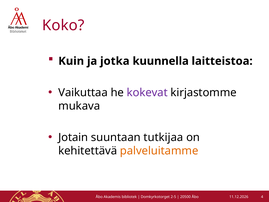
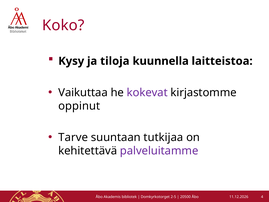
Kuin: Kuin -> Kysy
jotka: jotka -> tiloja
mukava: mukava -> oppinut
Jotain: Jotain -> Tarve
palveluitamme colour: orange -> purple
